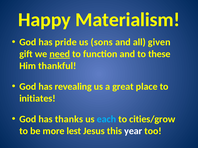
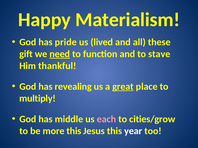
sons: sons -> lived
given: given -> these
these: these -> stave
great underline: none -> present
initiates: initiates -> multiply
thanks: thanks -> middle
each colour: light blue -> pink
more lest: lest -> this
